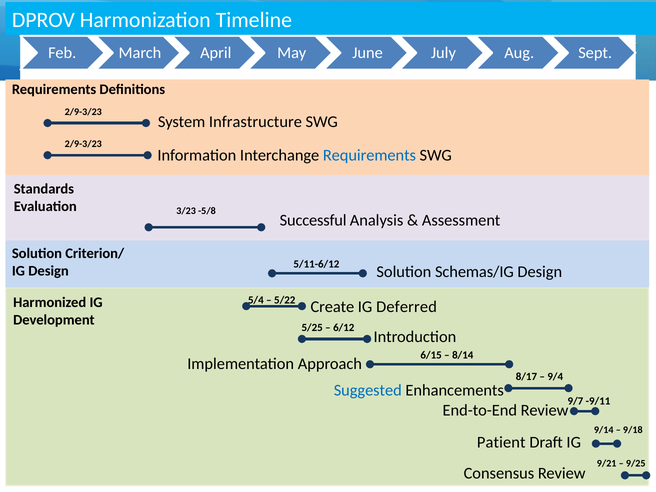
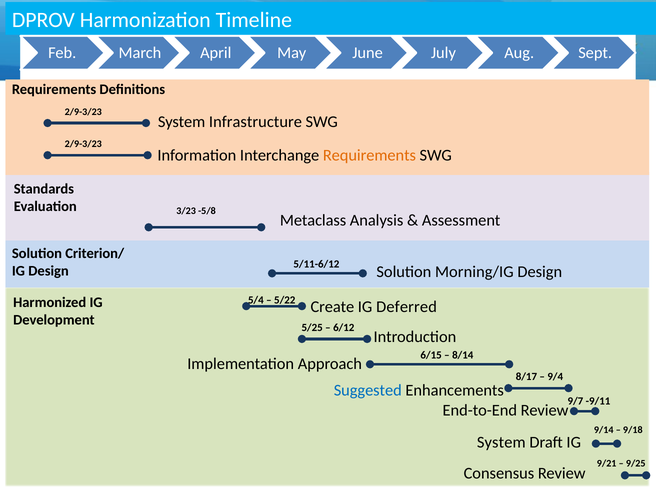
Requirements at (369, 155) colour: blue -> orange
Successful: Successful -> Metaclass
Schemas/IG: Schemas/IG -> Morning/IG
Patient at (501, 442): Patient -> System
